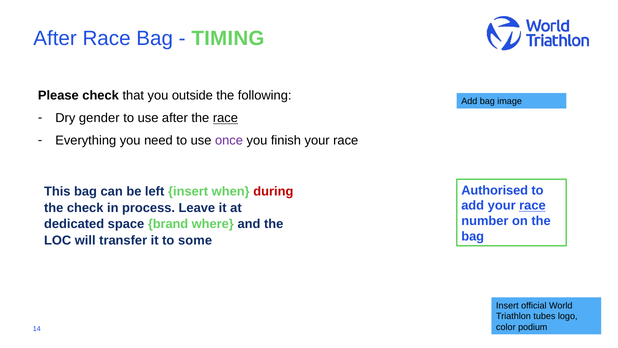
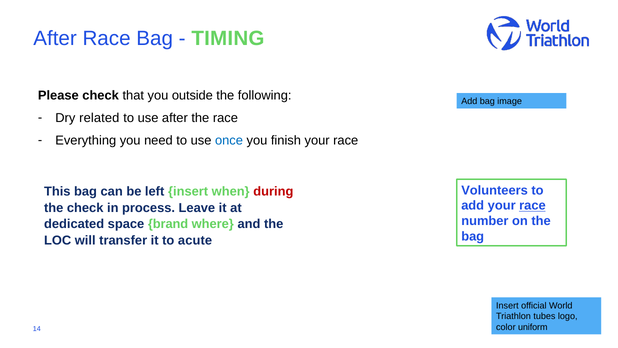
gender: gender -> related
race at (225, 118) underline: present -> none
once colour: purple -> blue
Authorised: Authorised -> Volunteers
some: some -> acute
podium: podium -> uniform
